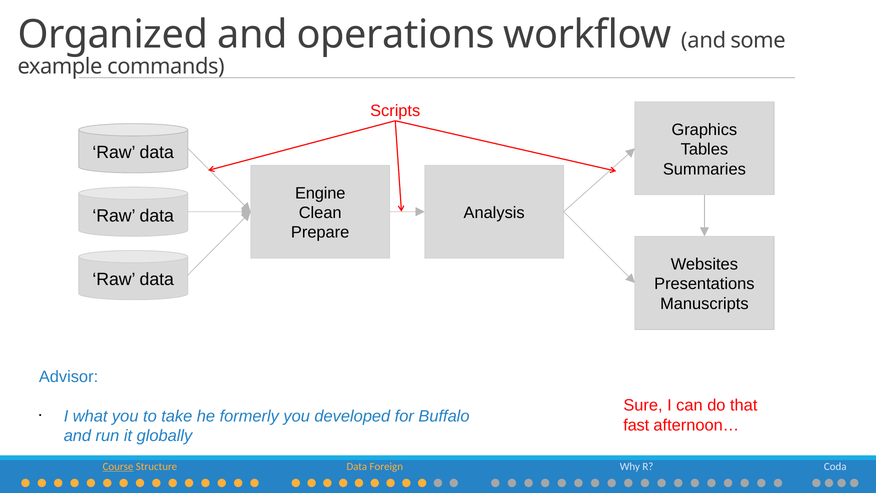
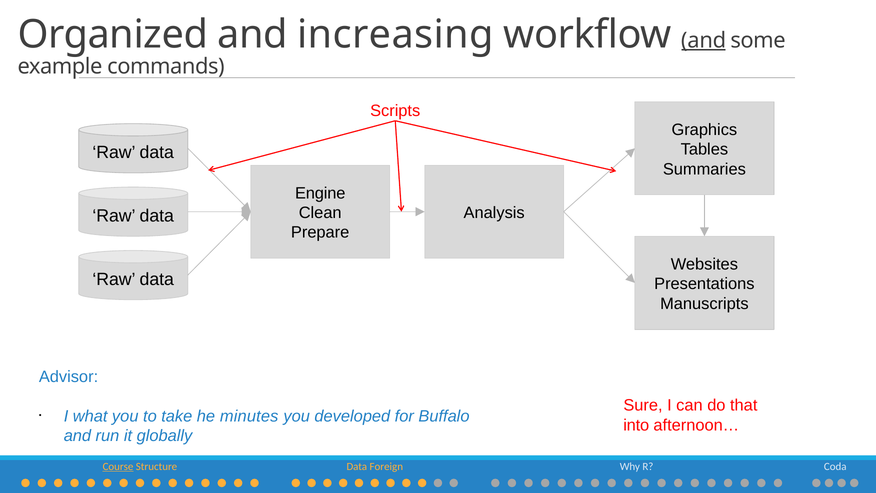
operations: operations -> increasing
and at (704, 40) underline: none -> present
formerly: formerly -> minutes
fast: fast -> into
